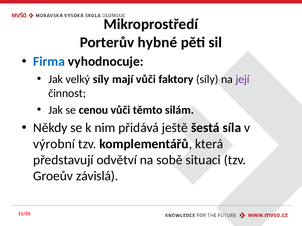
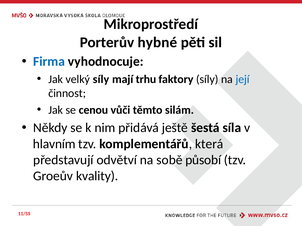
mají vůči: vůči -> trhu
její colour: purple -> blue
výrobní: výrobní -> hlavním
situaci: situaci -> působí
závislá: závislá -> kvality
